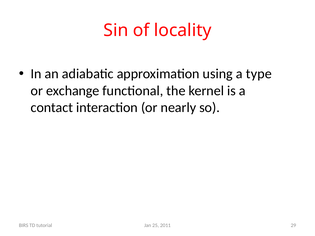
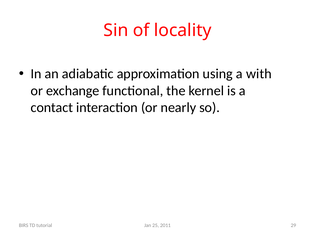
type: type -> with
